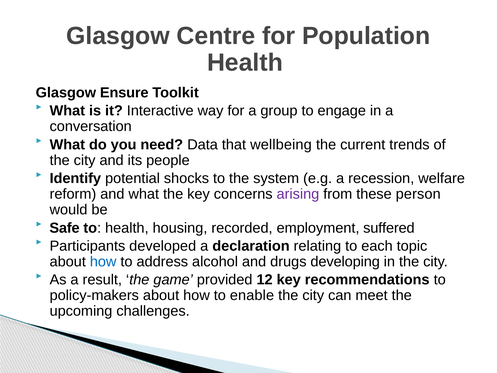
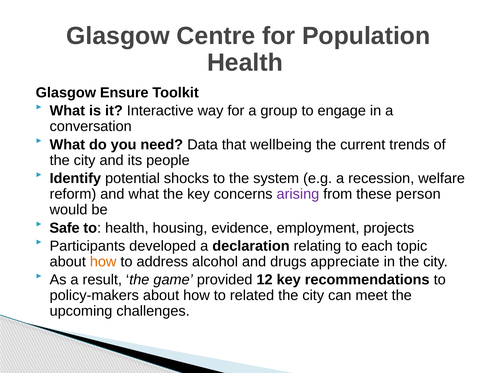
recorded: recorded -> evidence
suffered: suffered -> projects
how at (103, 262) colour: blue -> orange
developing: developing -> appreciate
enable: enable -> related
